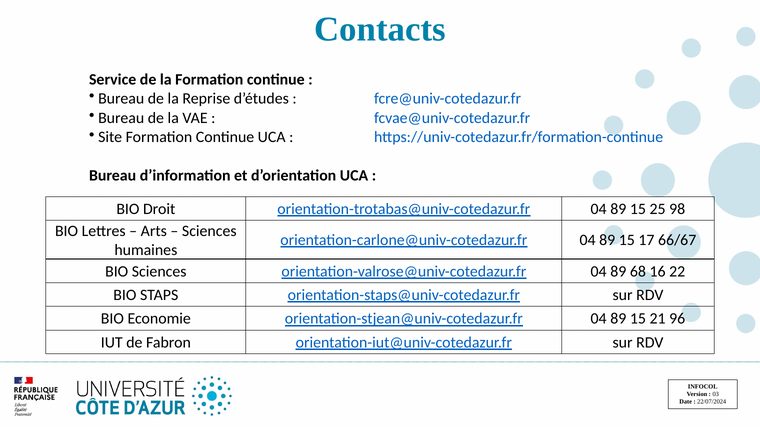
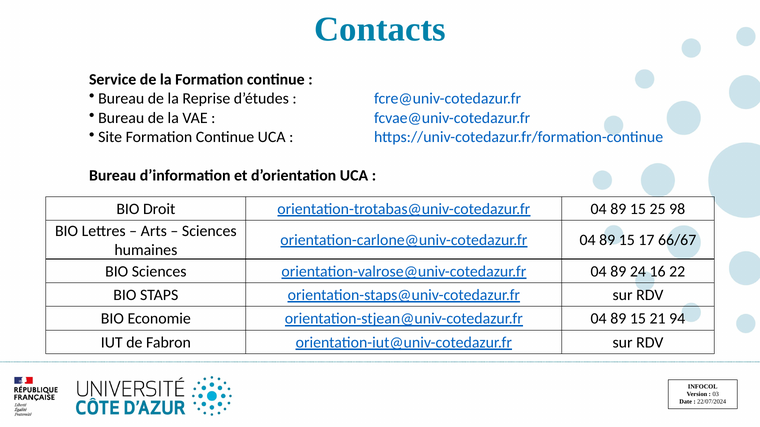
68: 68 -> 24
96: 96 -> 94
